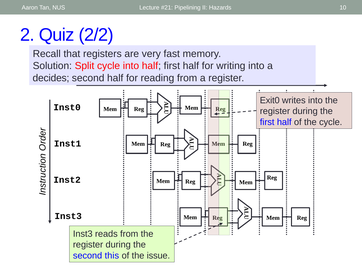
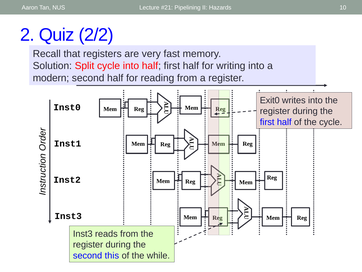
decides: decides -> modern
issue: issue -> while
